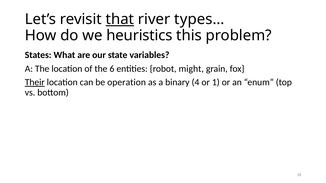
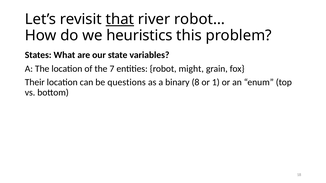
types…: types… -> robot…
6: 6 -> 7
Their underline: present -> none
operation: operation -> questions
4: 4 -> 8
